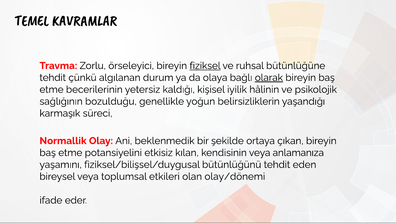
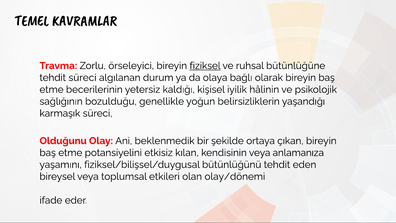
tehdit çünkü: çünkü -> süreci
olarak underline: present -> none
Normallik: Normallik -> Olduğunu
